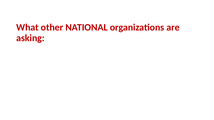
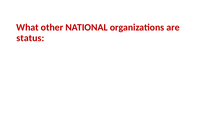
asking: asking -> status
